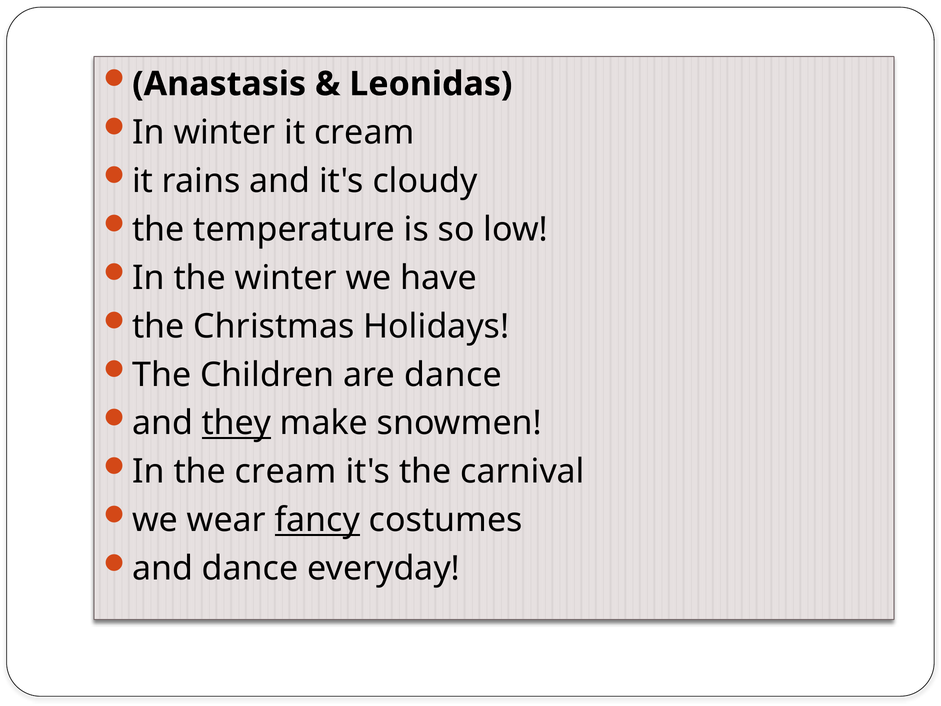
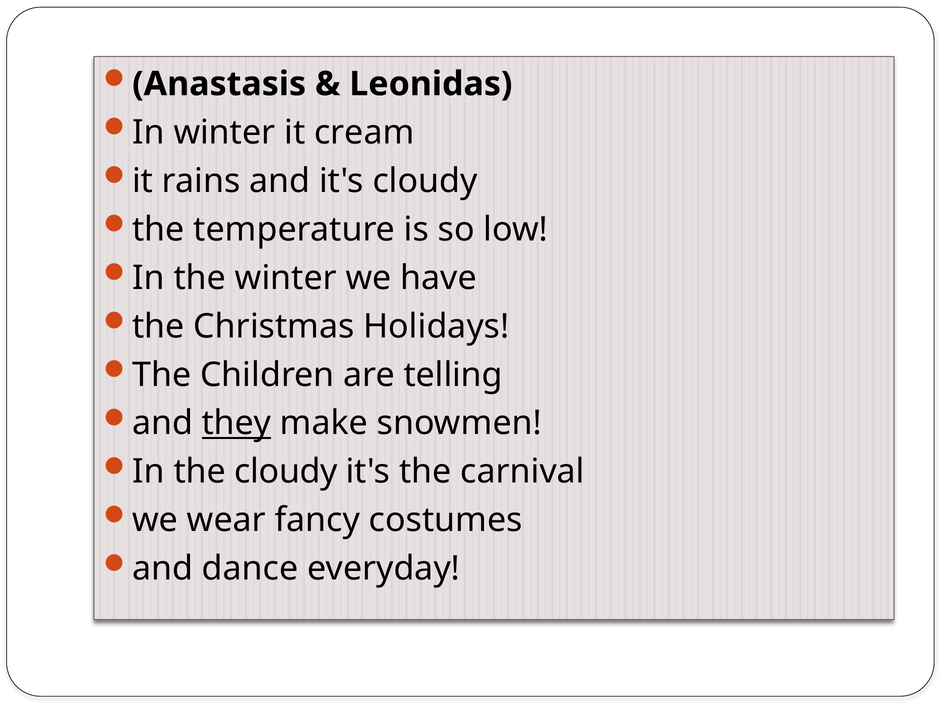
are dance: dance -> telling
the cream: cream -> cloudy
fancy underline: present -> none
